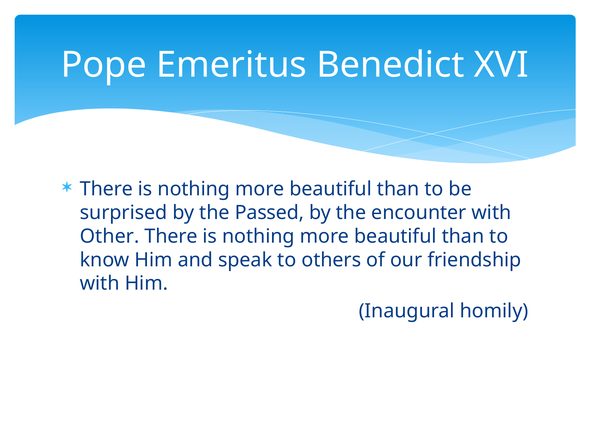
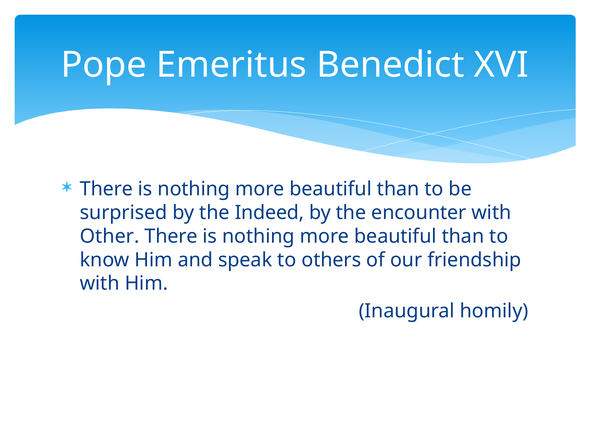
Passed: Passed -> Indeed
